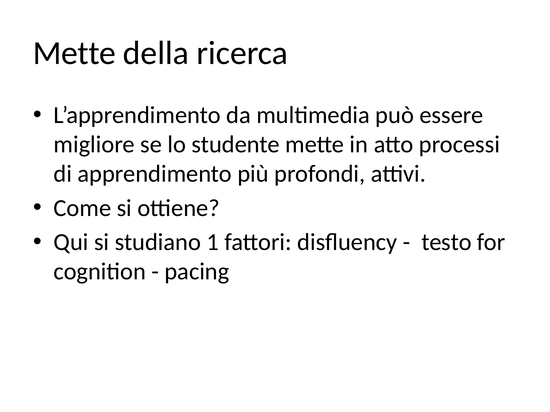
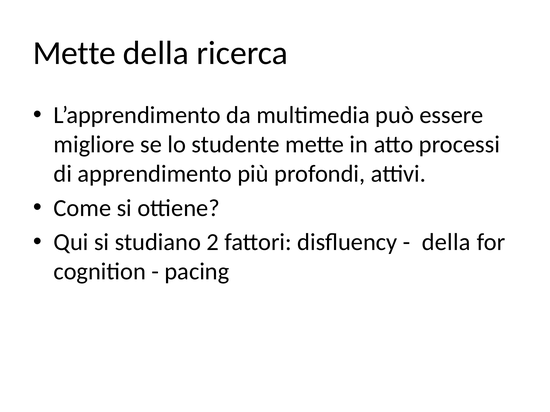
1: 1 -> 2
testo at (446, 243): testo -> della
